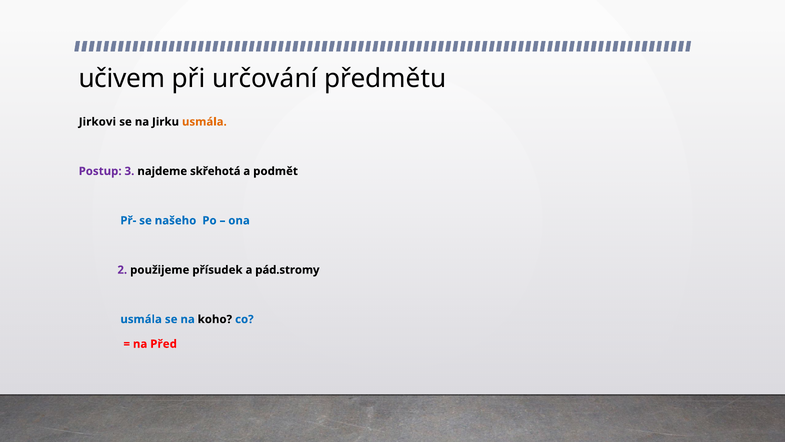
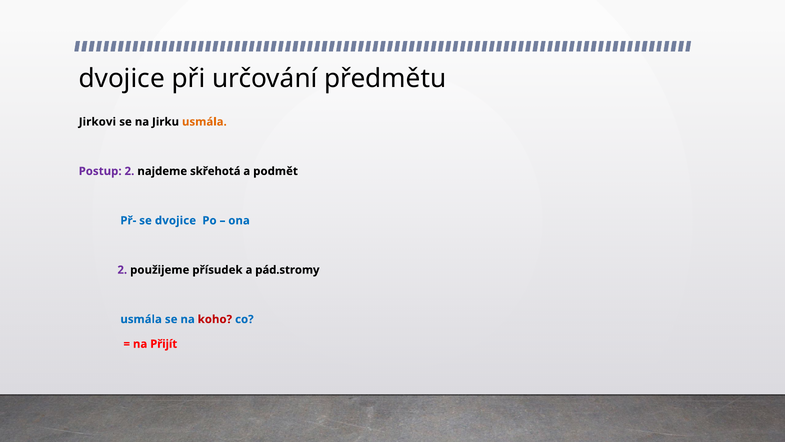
učivem at (122, 78): učivem -> dvojice
Postup 3: 3 -> 2
se našeho: našeho -> dvojice
koho colour: black -> red
Před: Před -> Přijít
